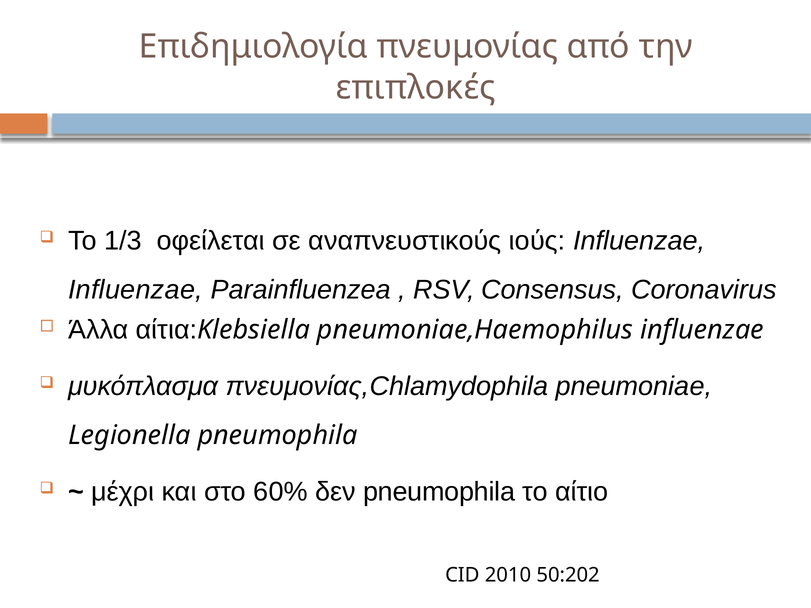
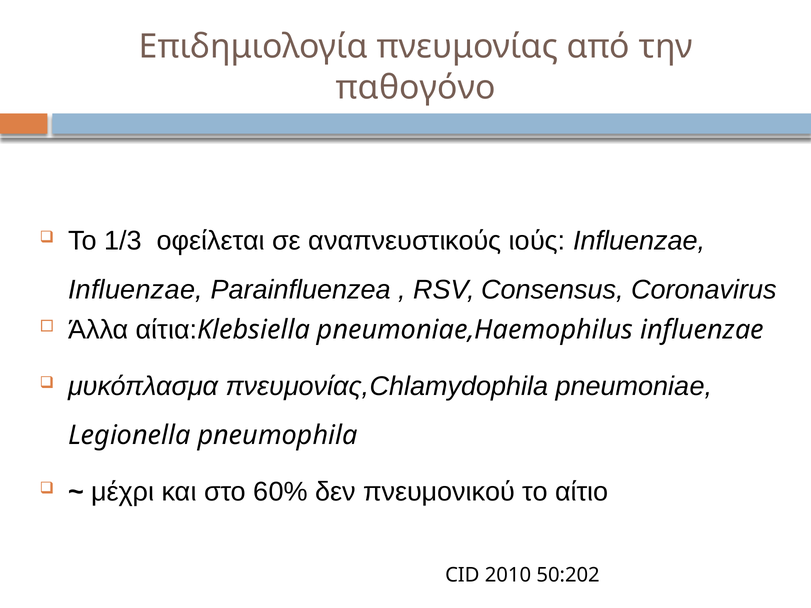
επιπλοκές: επιπλοκές -> παθογόνο
δεν pneumophila: pneumophila -> πνευμονικού
